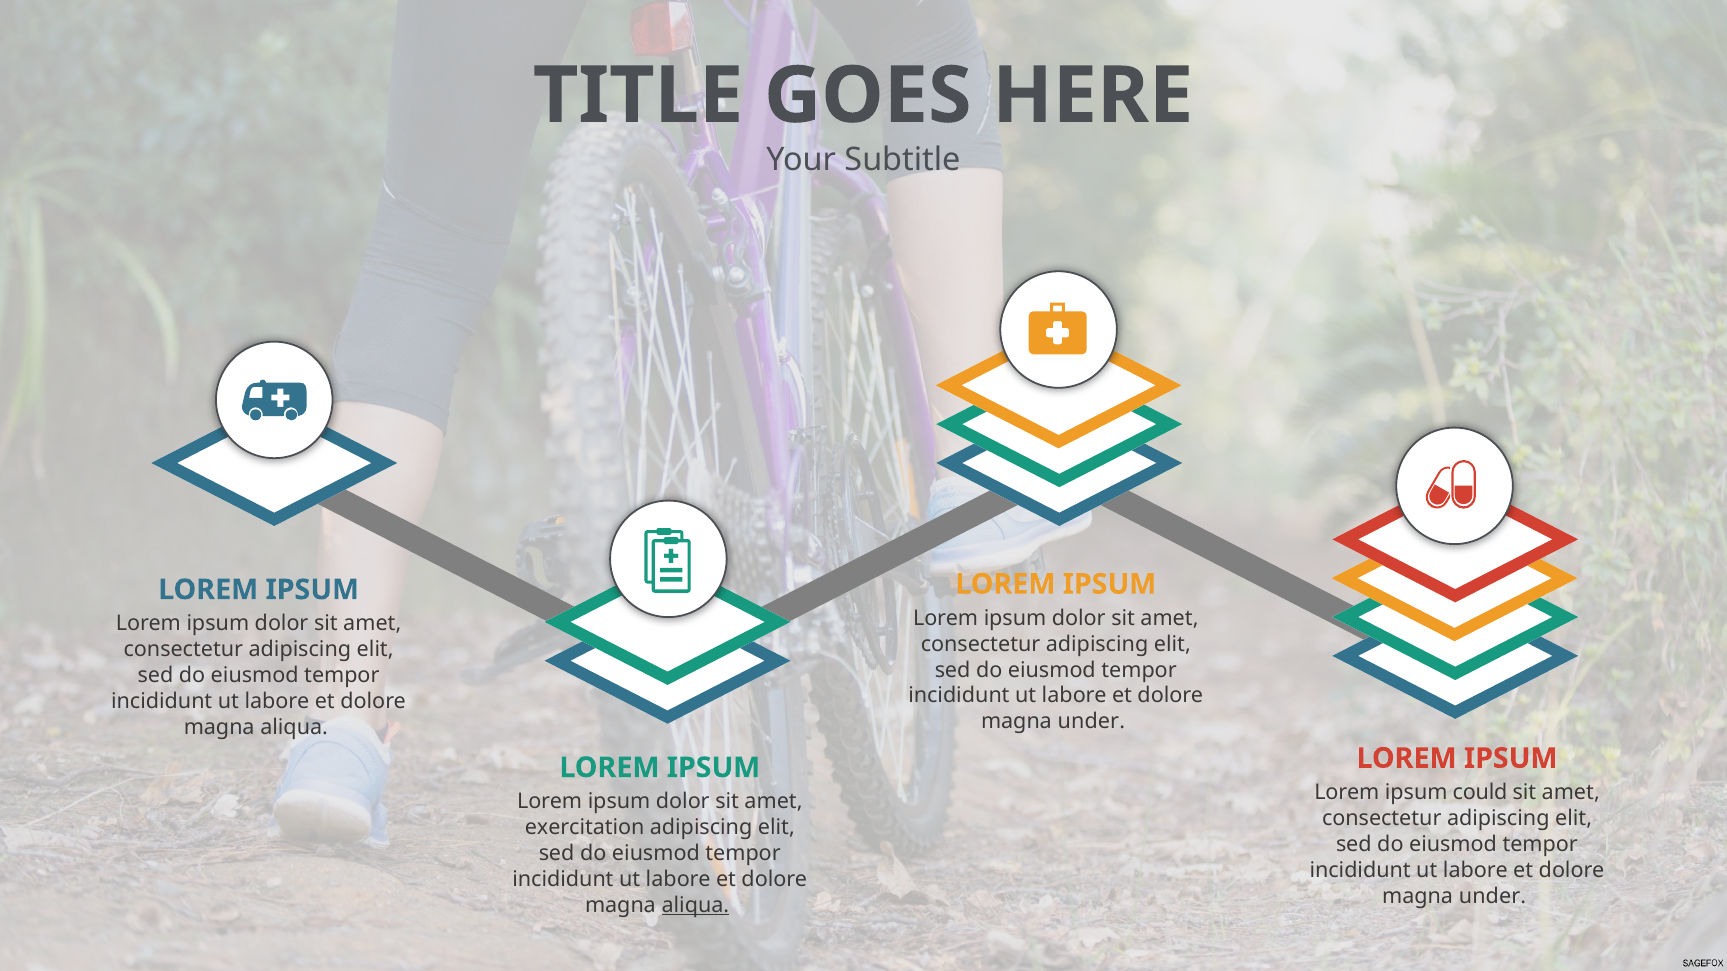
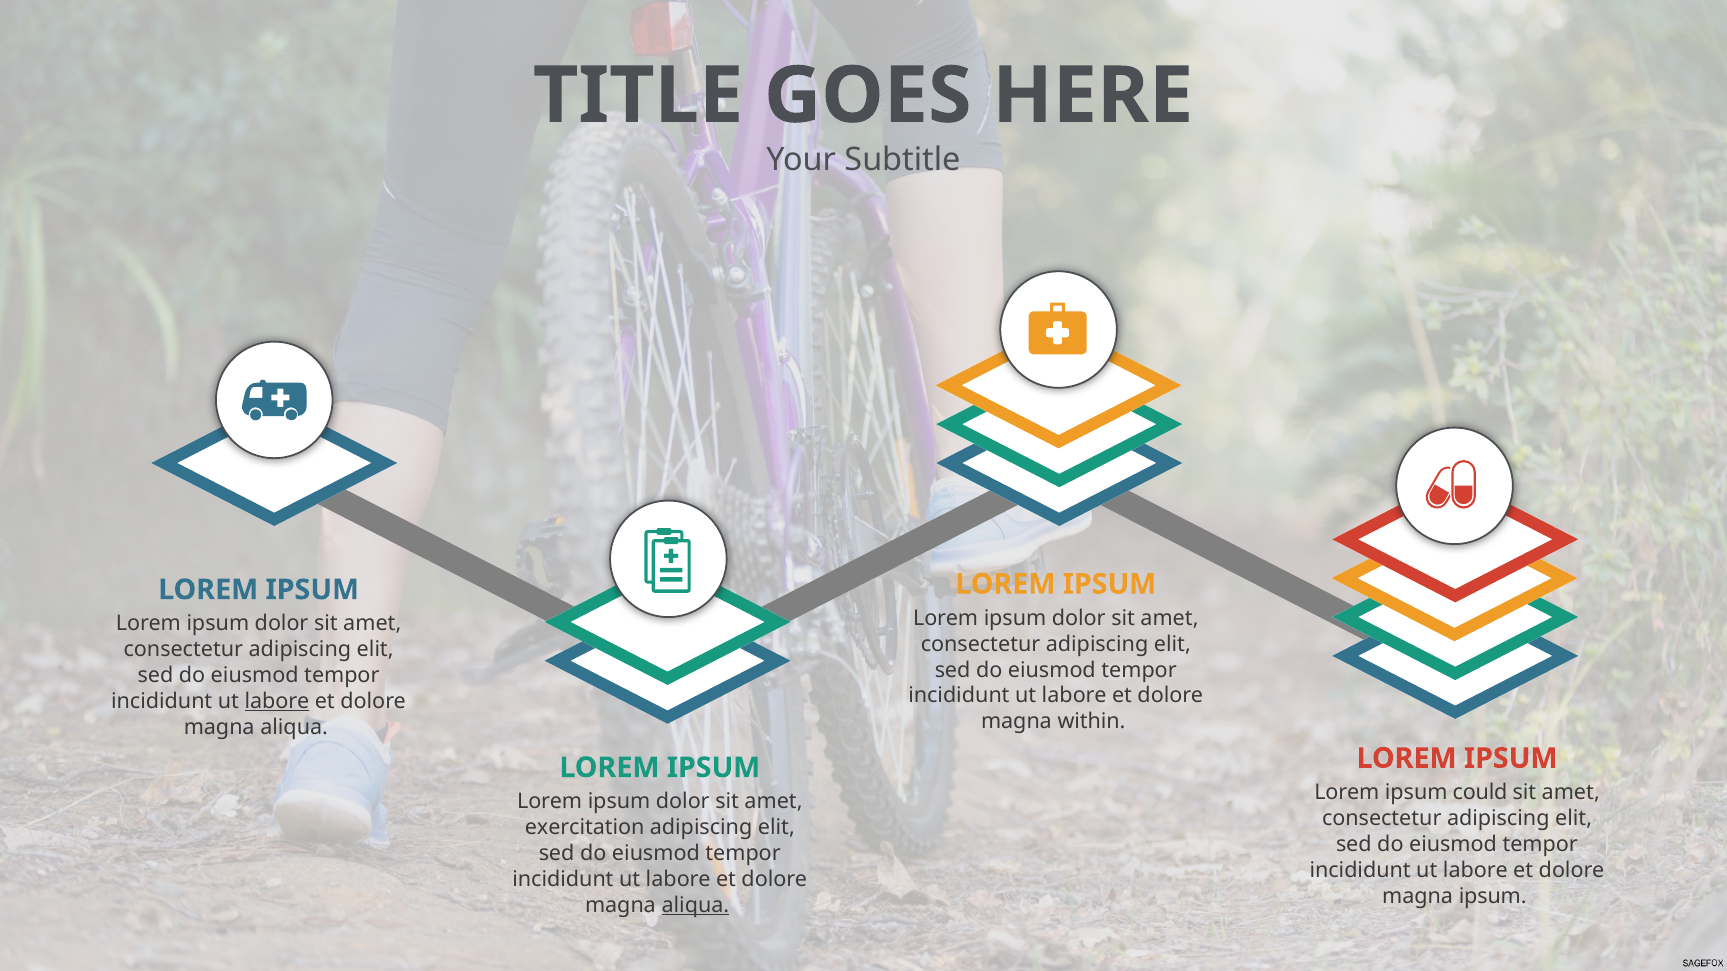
labore at (277, 702) underline: none -> present
under at (1091, 722): under -> within
under at (1493, 896): under -> ipsum
